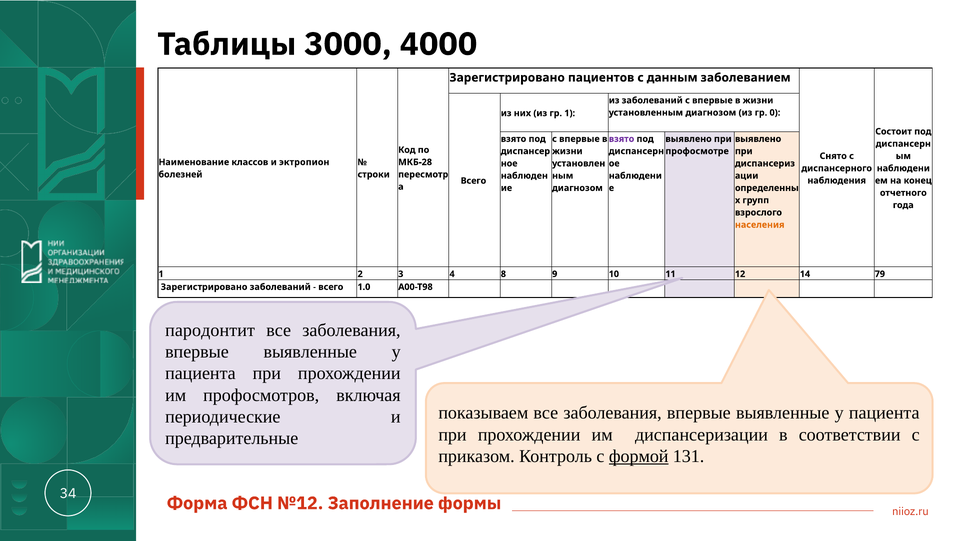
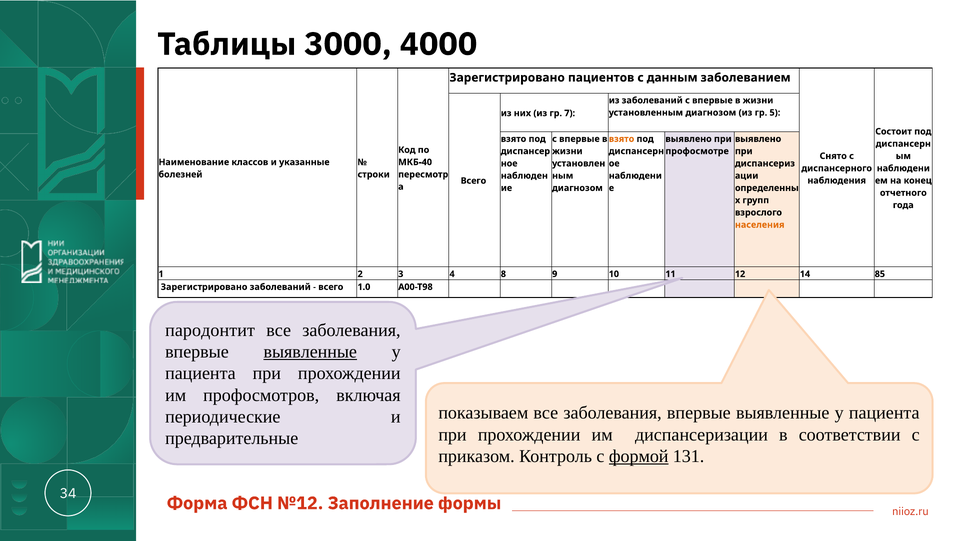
0: 0 -> 5
гр 1: 1 -> 7
взято at (622, 139) colour: purple -> orange
эктропион: эктропион -> указанные
МКБ-28: МКБ-28 -> МКБ-40
79: 79 -> 85
выявленные at (310, 352) underline: none -> present
